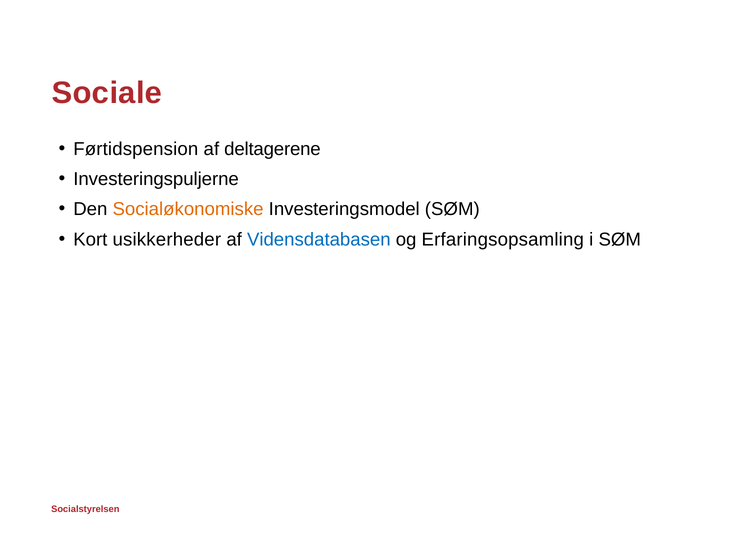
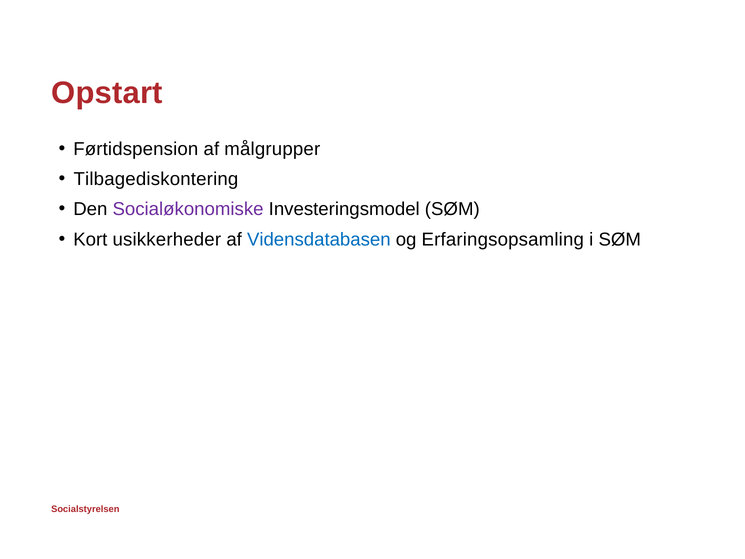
Sociale: Sociale -> Opstart
deltagerene: deltagerene -> målgrupper
Investeringspuljerne: Investeringspuljerne -> Tilbagediskontering
Socialøkonomiske colour: orange -> purple
